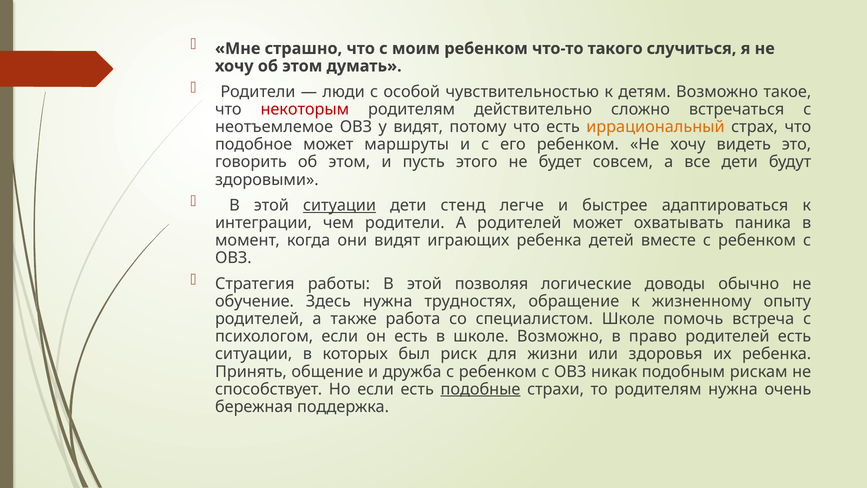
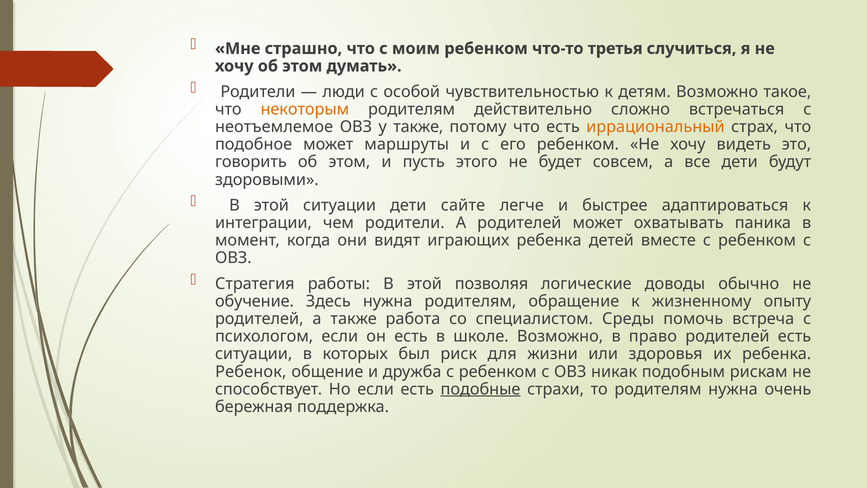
такого: такого -> третья
некоторым colour: red -> orange
у видят: видят -> также
ситуации at (340, 205) underline: present -> none
стенд: стенд -> сайте
нужна трудностях: трудностях -> родителям
специалистом Школе: Школе -> Среды
Принять: Принять -> Ребенок
